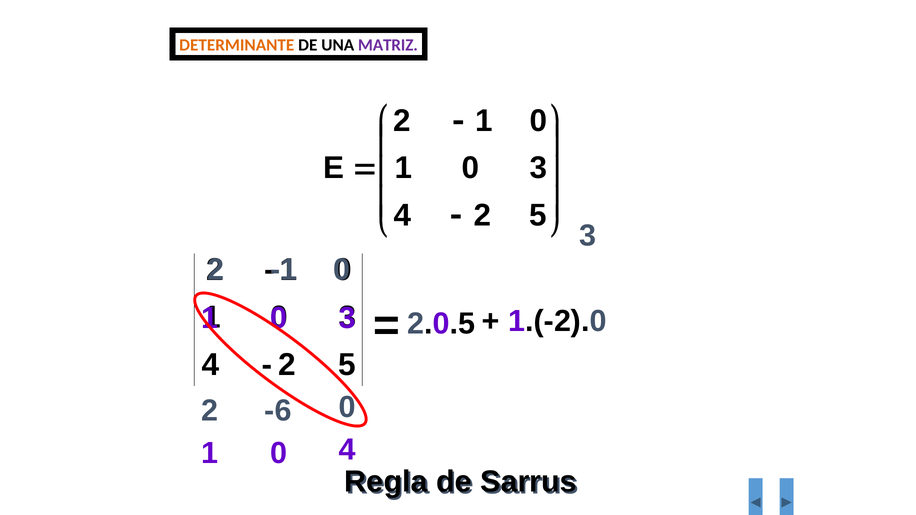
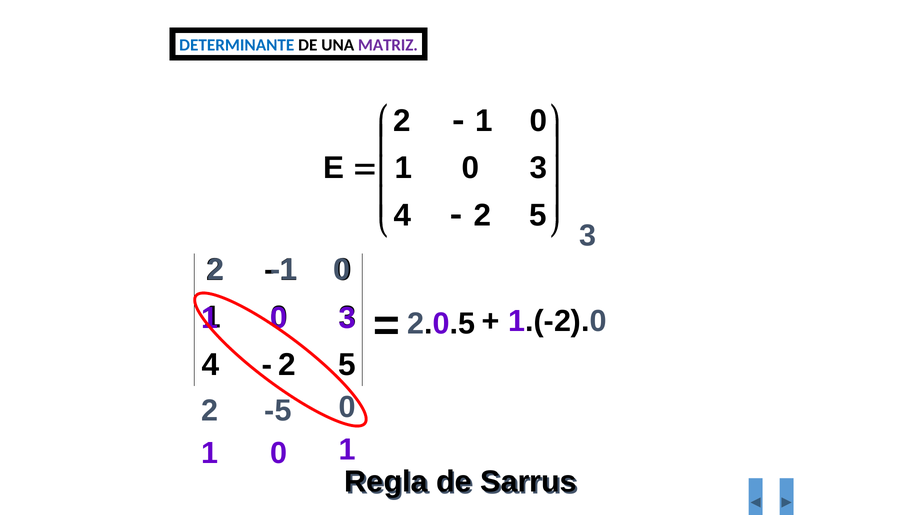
DETERMINANTE colour: orange -> blue
-6: -6 -> -5
4 at (347, 450): 4 -> 1
